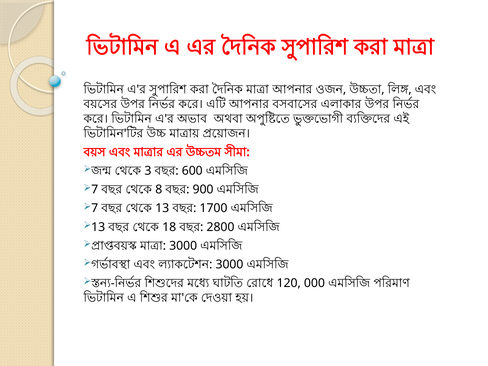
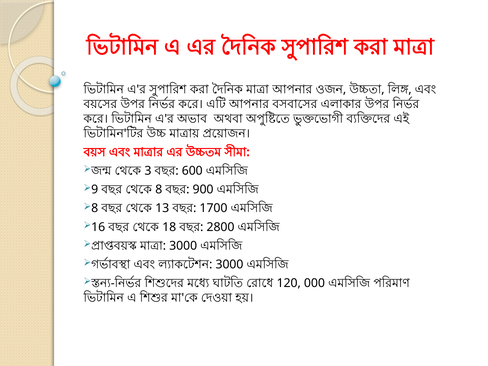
7 at (95, 190): 7 -> 9
7 at (95, 208): 7 -> 8
13 at (98, 227): 13 -> 16
